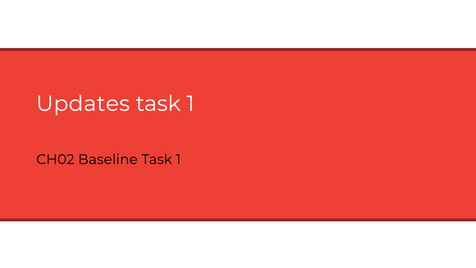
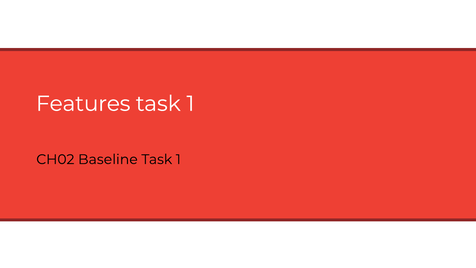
Updates: Updates -> Features
